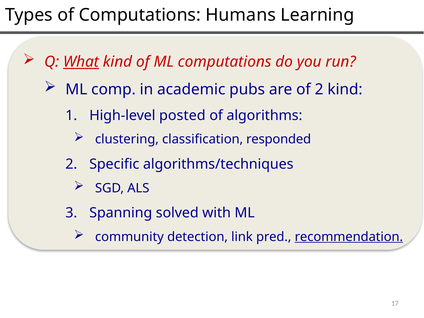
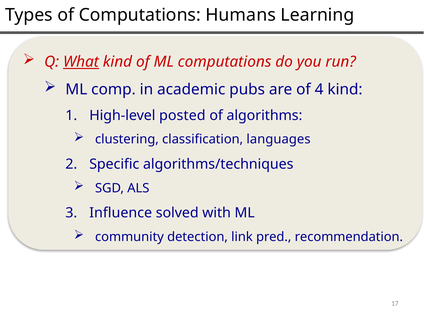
of 2: 2 -> 4
responded: responded -> languages
Spanning: Spanning -> Influence
recommendation underline: present -> none
